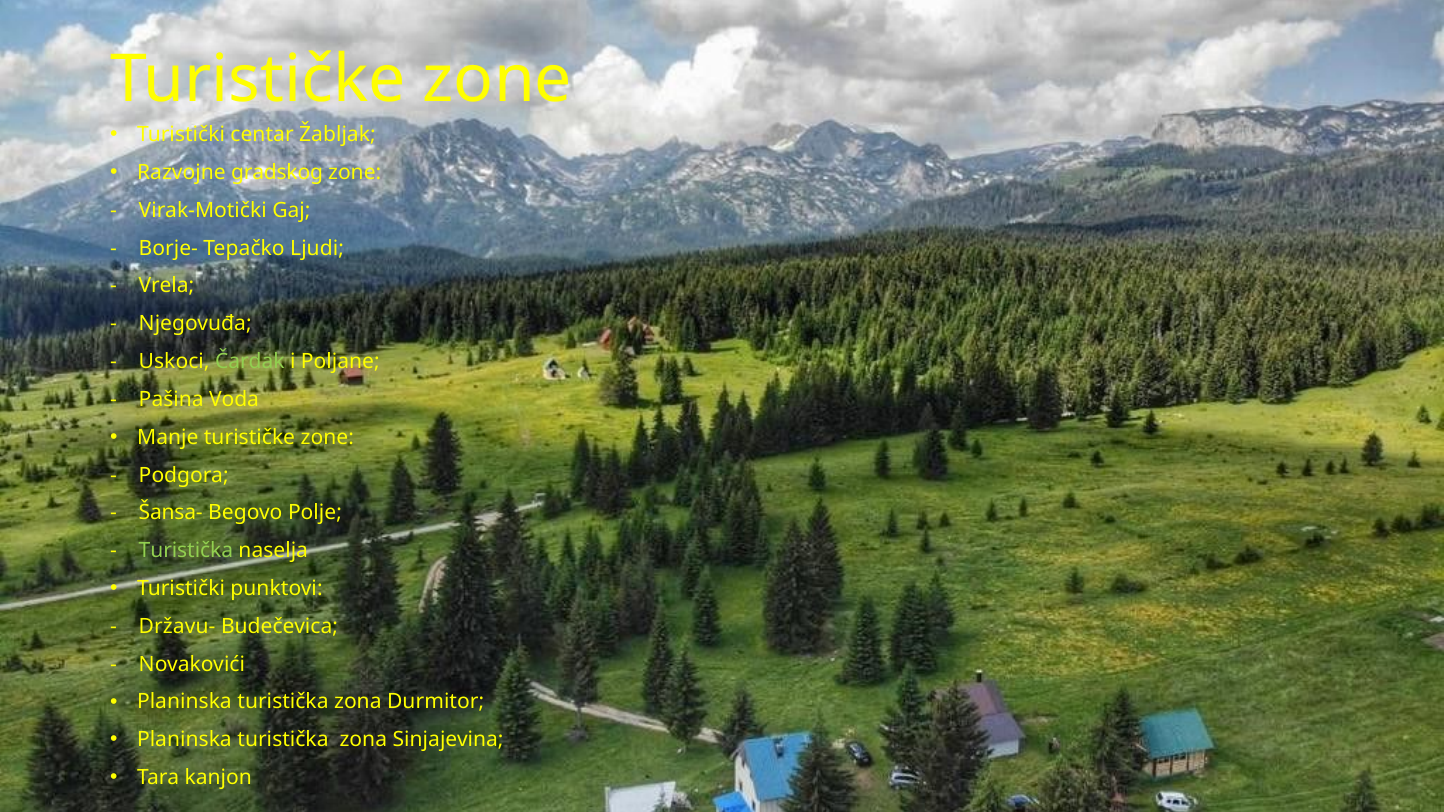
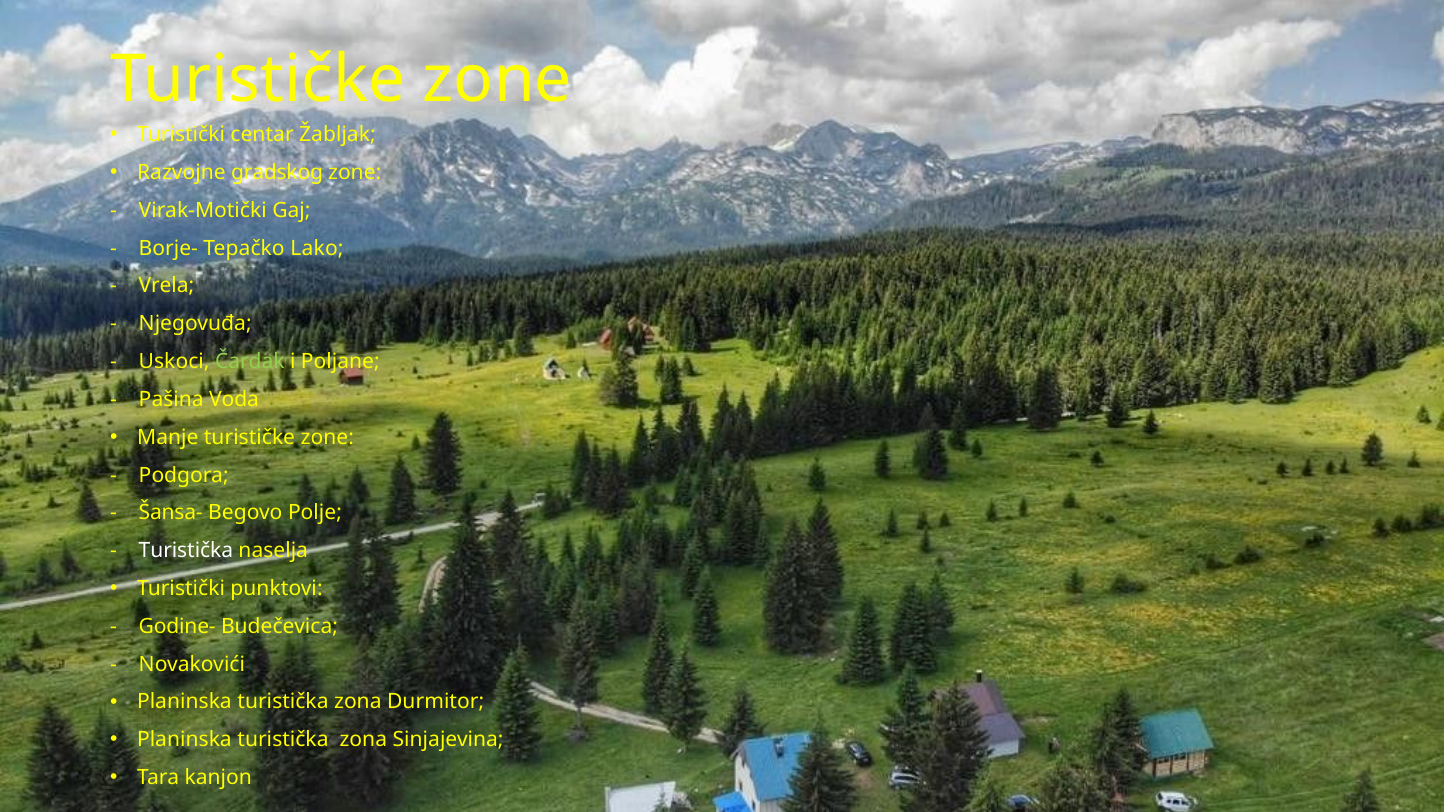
Ljudi: Ljudi -> Lako
Turistička at (186, 551) colour: light green -> white
Državu-: Državu- -> Godine-
